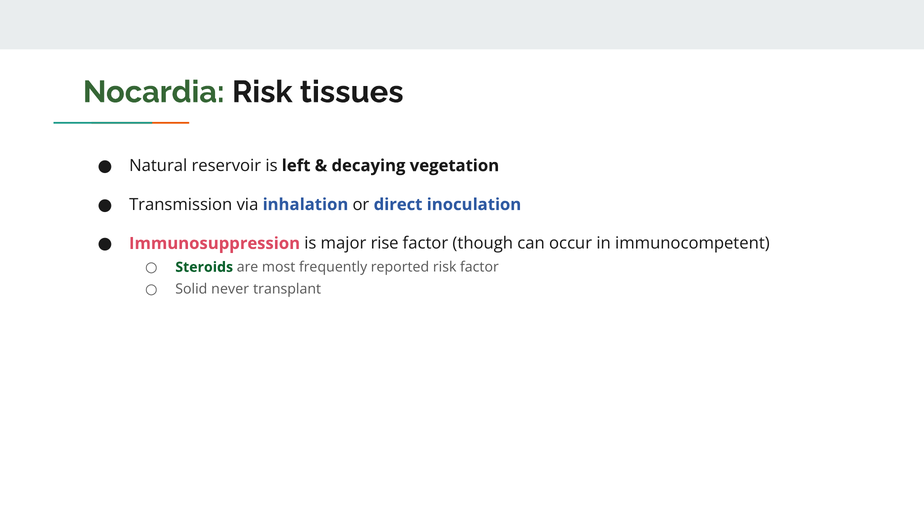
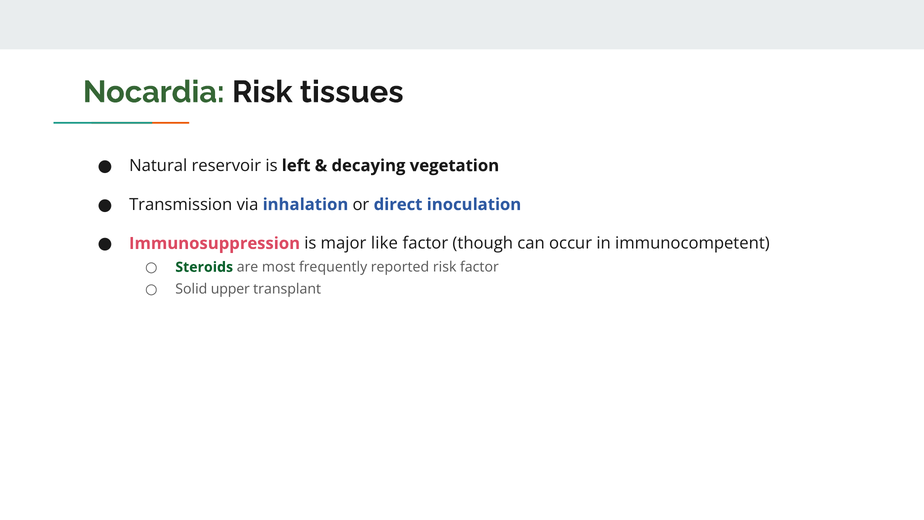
rise: rise -> like
never: never -> upper
